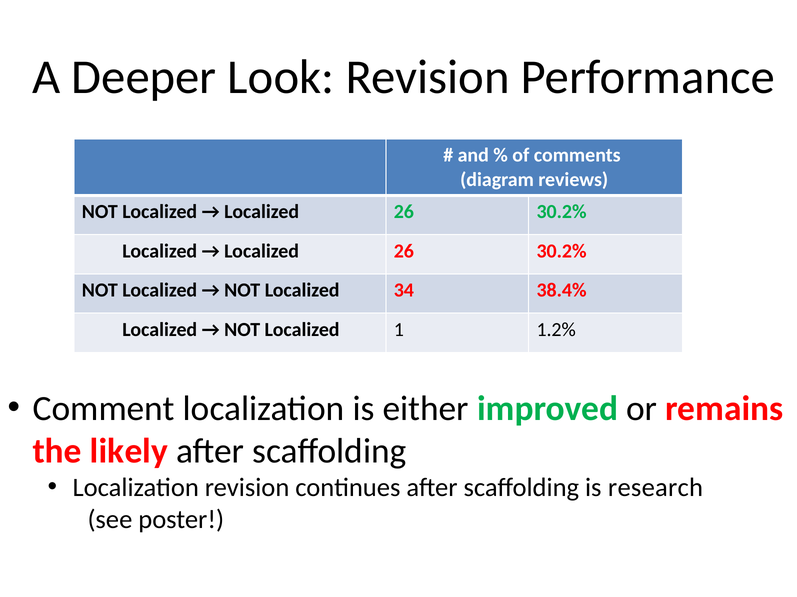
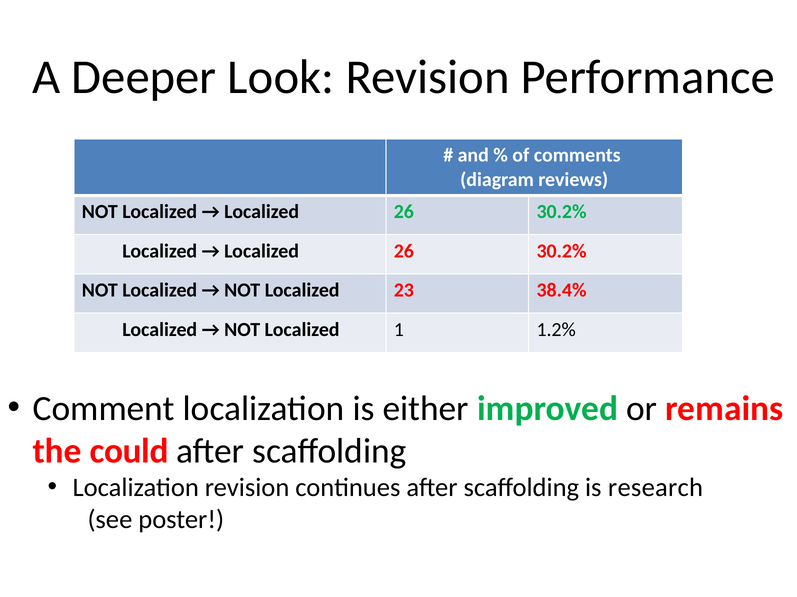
34: 34 -> 23
likely: likely -> could
